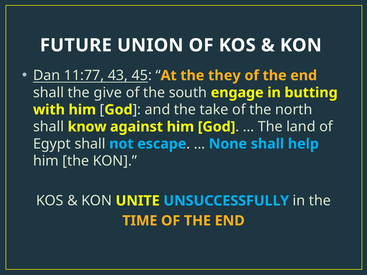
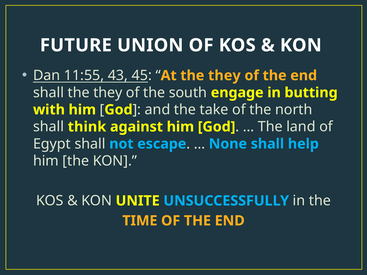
11:77: 11:77 -> 11:55
shall the give: give -> they
know: know -> think
